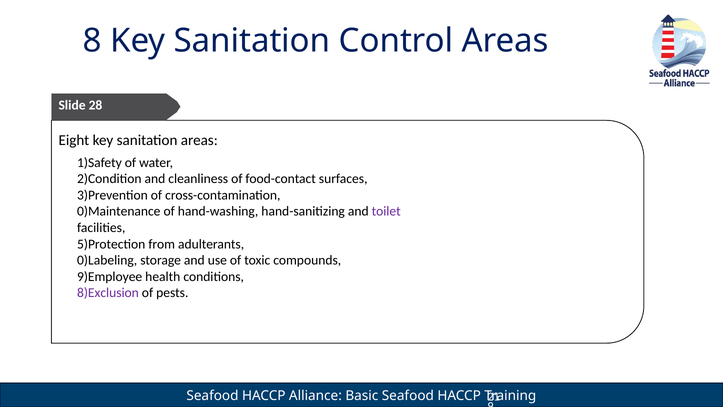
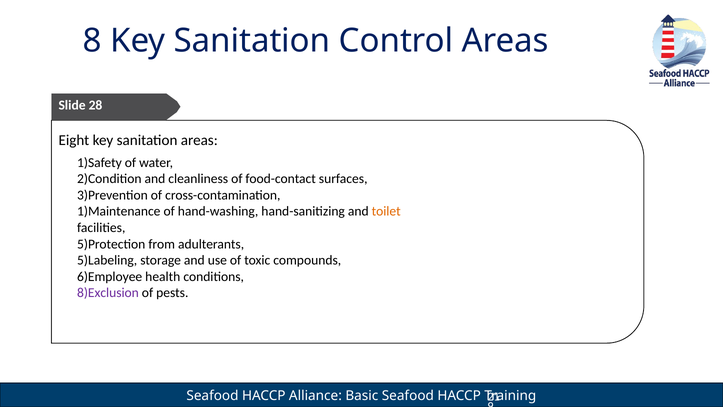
0)Maintenance: 0)Maintenance -> 1)Maintenance
toilet colour: purple -> orange
0)Labeling: 0)Labeling -> 5)Labeling
9)Employee: 9)Employee -> 6)Employee
